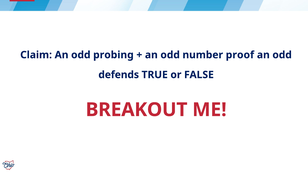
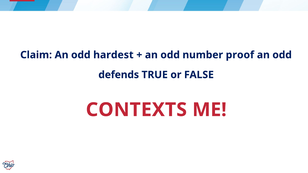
probing: probing -> hardest
BREAKOUT: BREAKOUT -> CONTEXTS
